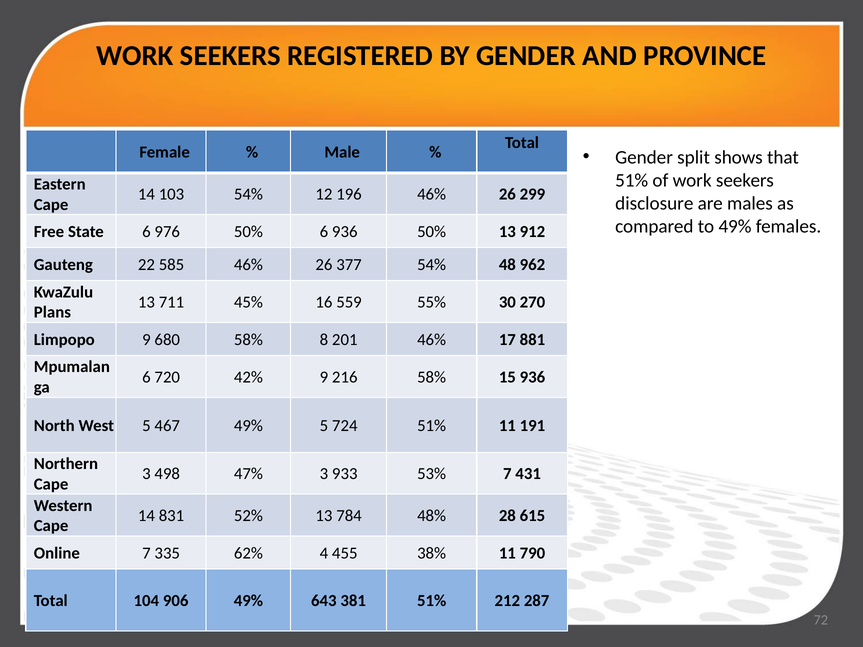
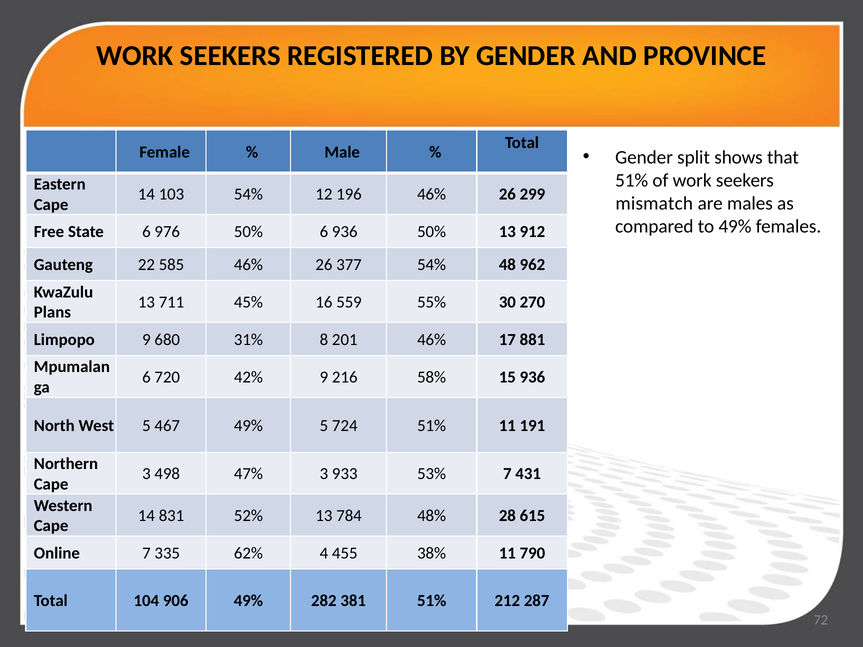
disclosure: disclosure -> mismatch
680 58%: 58% -> 31%
643: 643 -> 282
